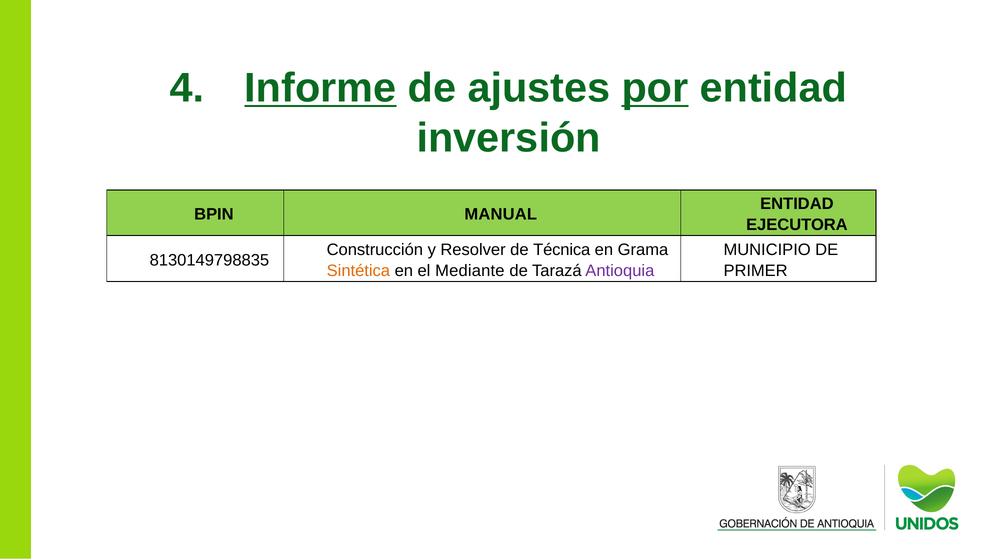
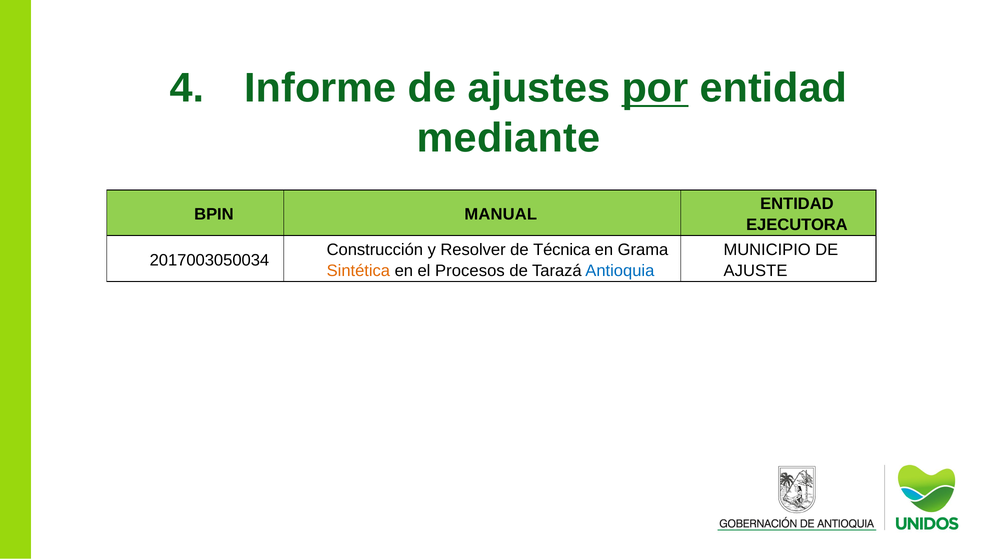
Informe underline: present -> none
inversión: inversión -> mediante
8130149798835: 8130149798835 -> 2017003050034
Mediante: Mediante -> Procesos
Antioquia colour: purple -> blue
PRIMER: PRIMER -> AJUSTE
